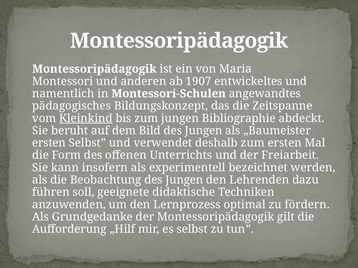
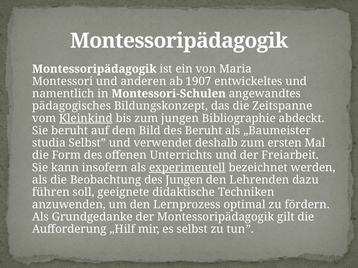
Bild des Jungen: Jungen -> Beruht
ersten at (49, 143): ersten -> studia
experimentell underline: none -> present
